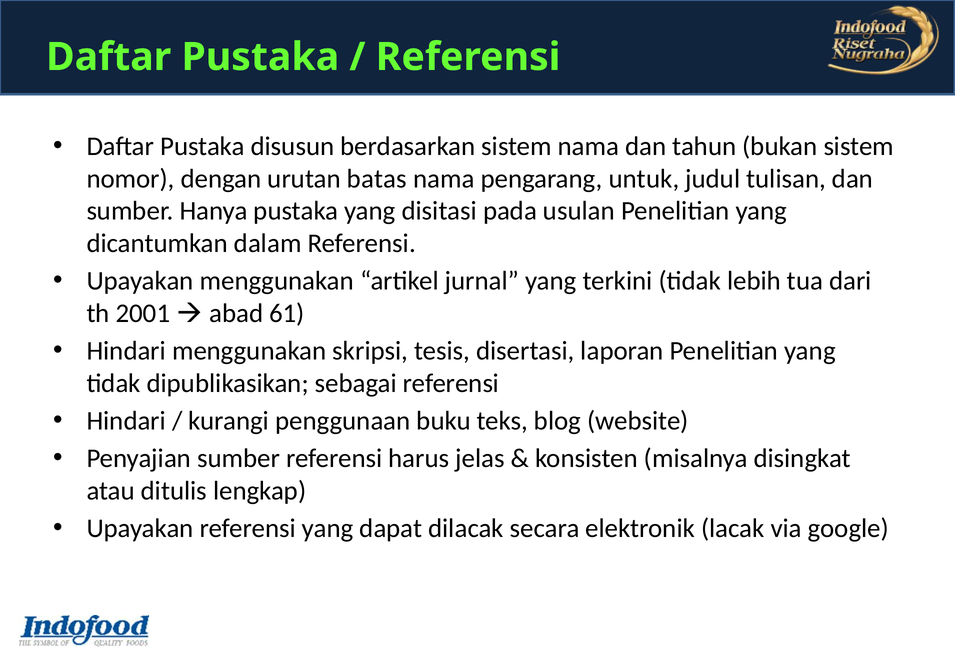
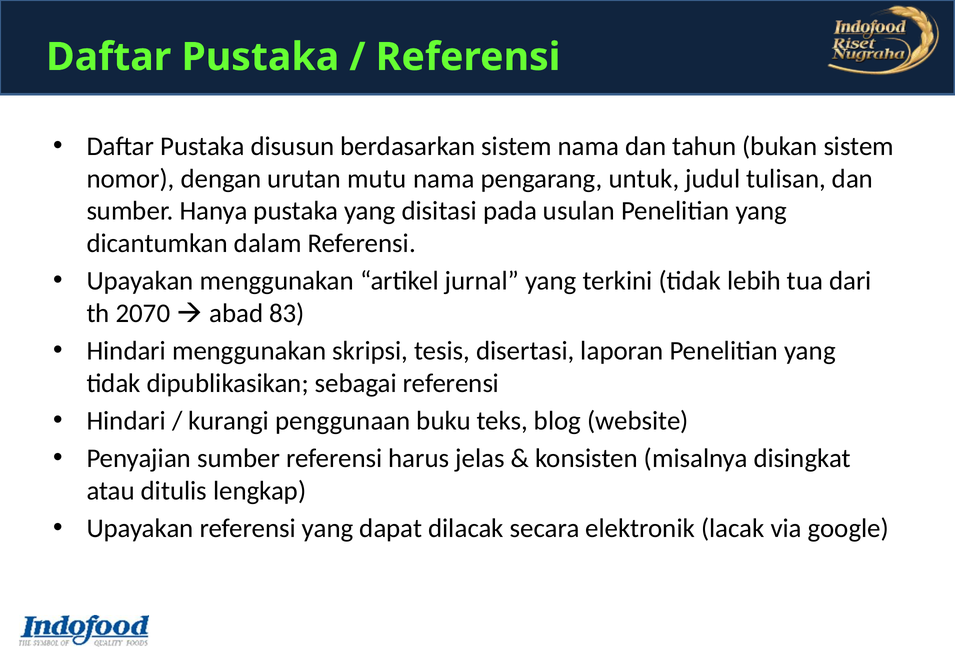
batas: batas -> mutu
2001: 2001 -> 2070
61: 61 -> 83
